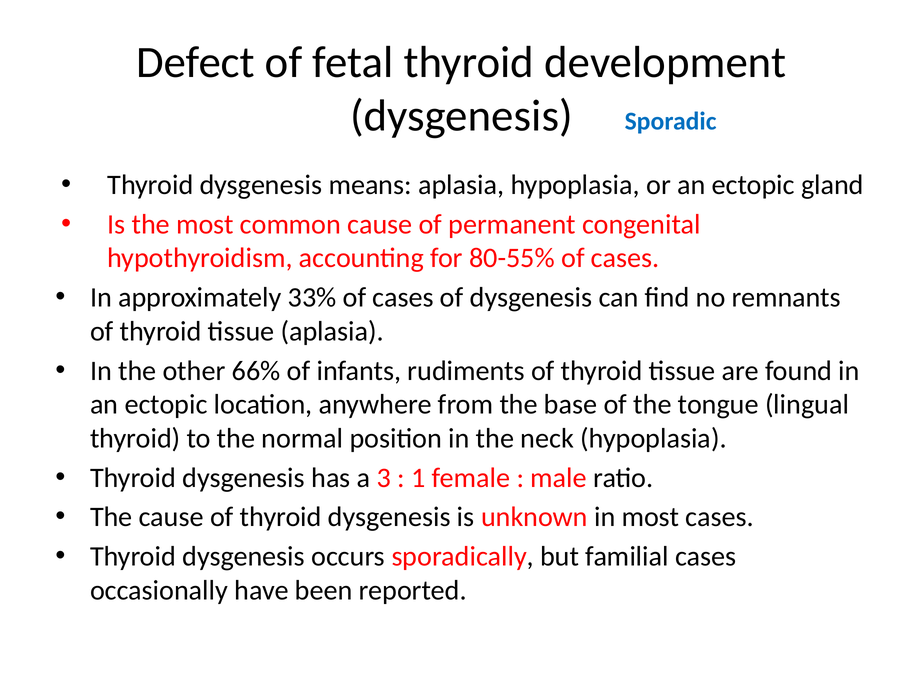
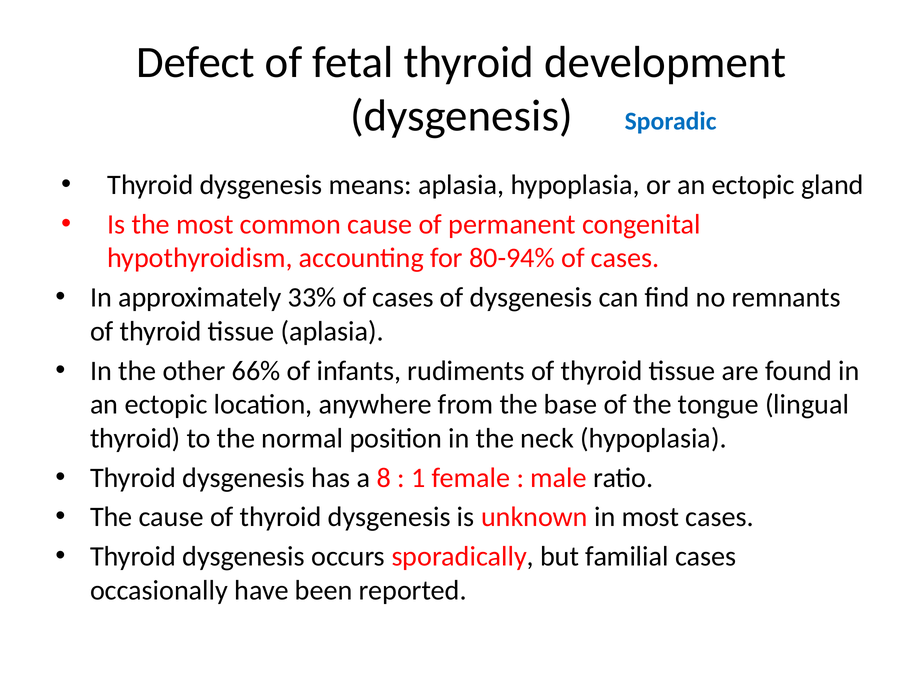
80-55%: 80-55% -> 80-94%
3: 3 -> 8
